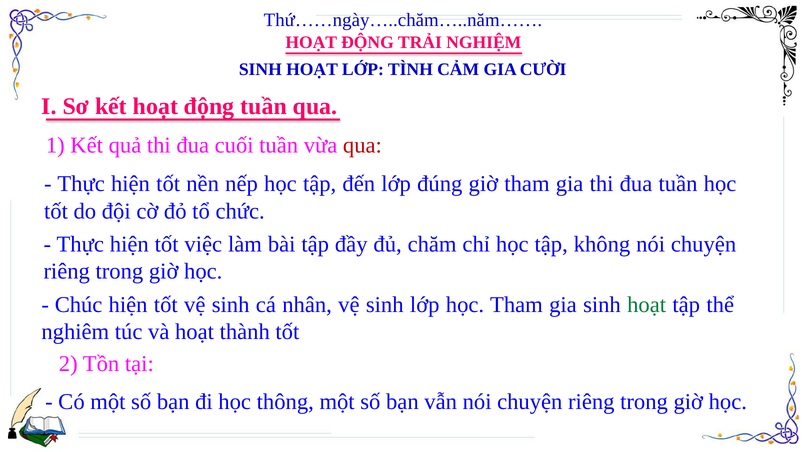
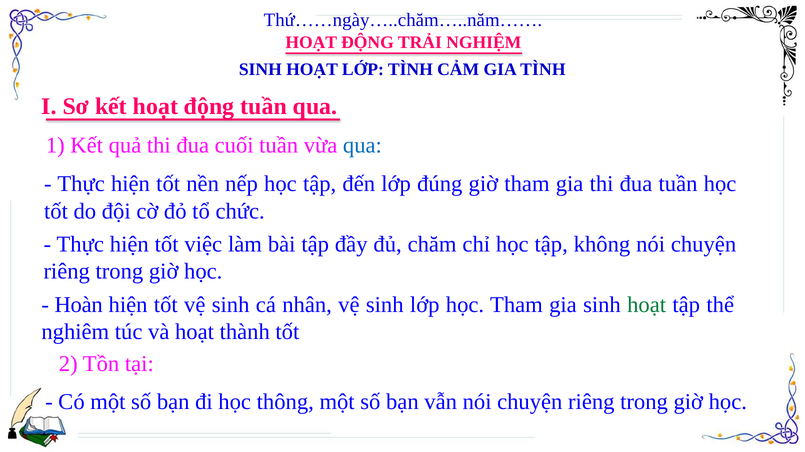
GIA CƯỜI: CƯỜI -> TÌNH
qua at (362, 145) colour: red -> blue
Chúc: Chúc -> Hoàn
